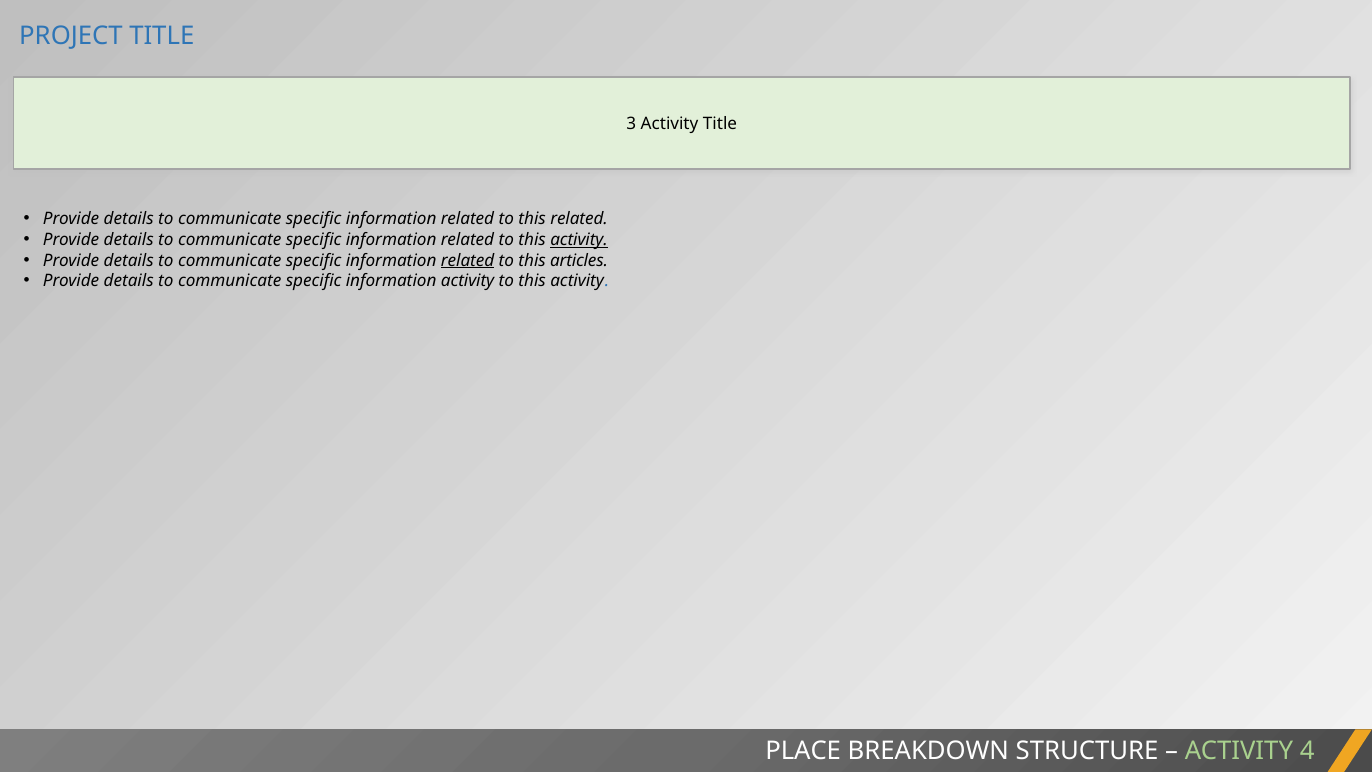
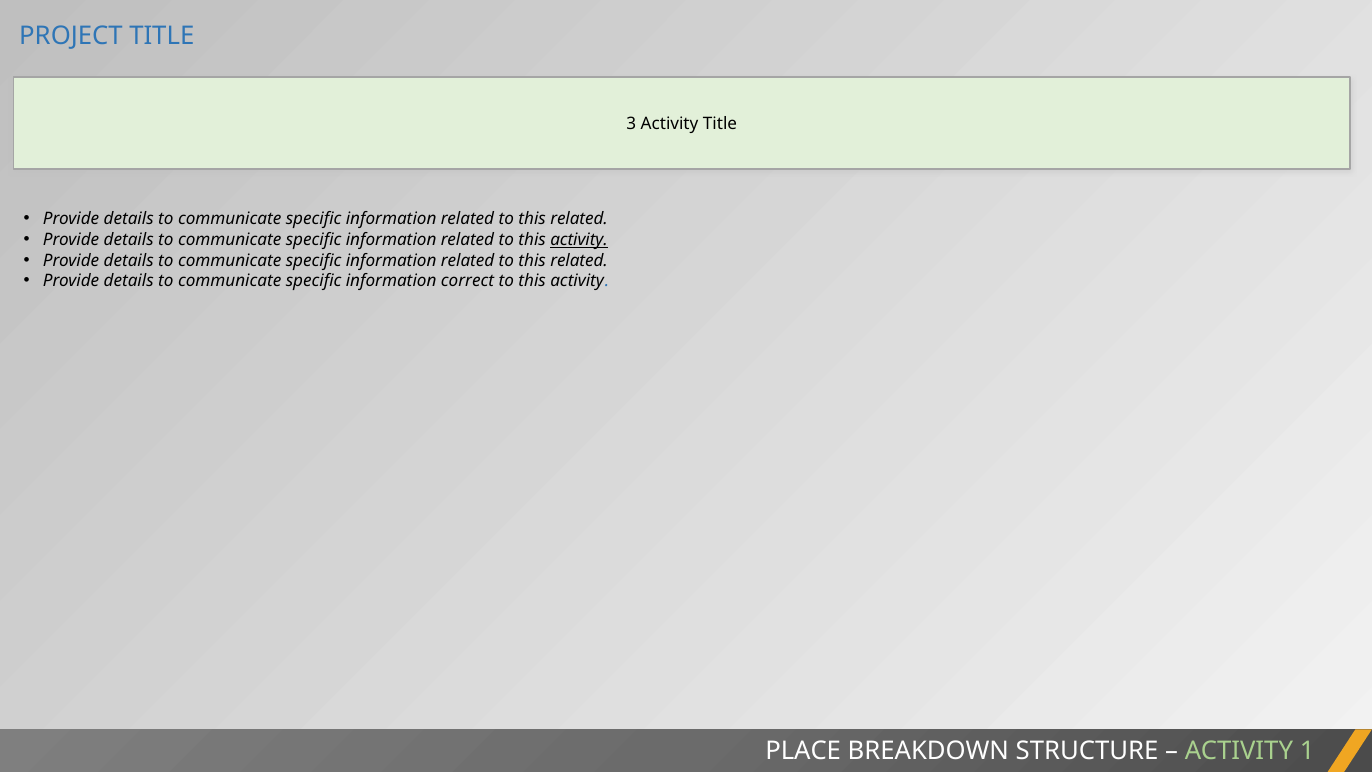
related at (468, 260) underline: present -> none
articles at (579, 260): articles -> related
information activity: activity -> correct
4: 4 -> 1
